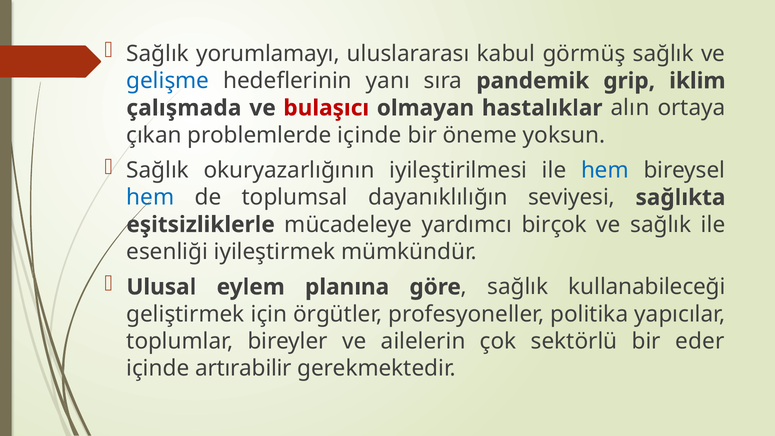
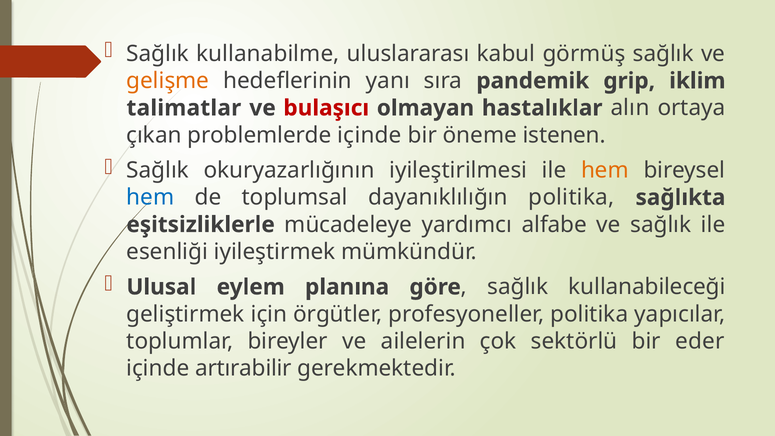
yorumlamayı: yorumlamayı -> kullanabilme
gelişme colour: blue -> orange
çalışmada: çalışmada -> talimatlar
yoksun: yoksun -> istenen
hem at (605, 170) colour: blue -> orange
dayanıklılığın seviyesi: seviyesi -> politika
birçok: birçok -> alfabe
